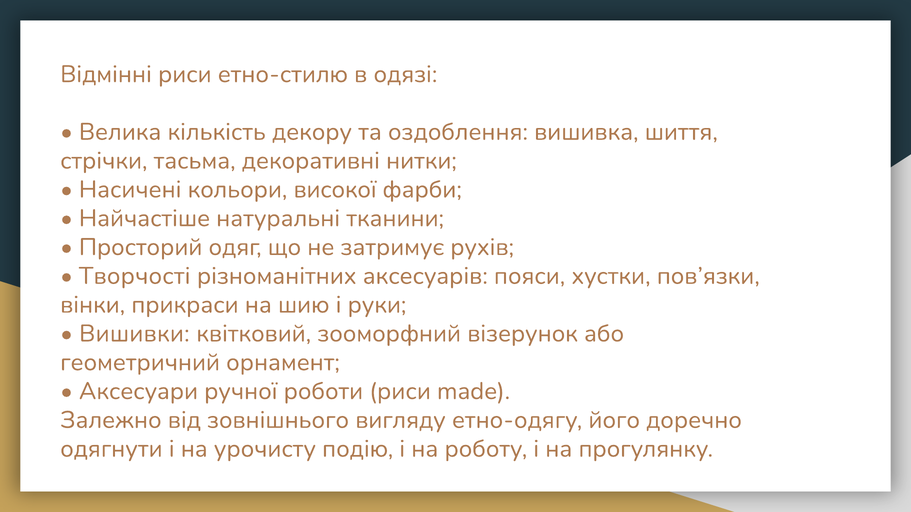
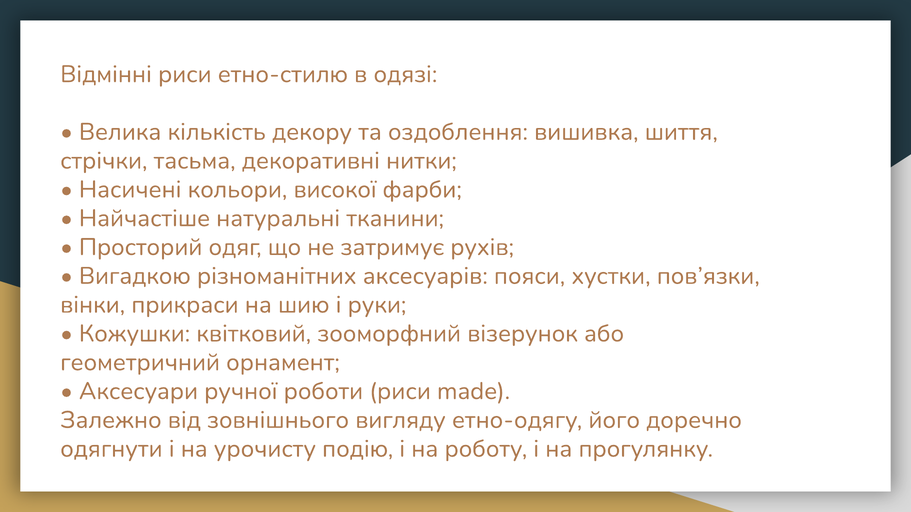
Творчості: Творчості -> Вигадкою
Вишивки: Вишивки -> Кожушки
